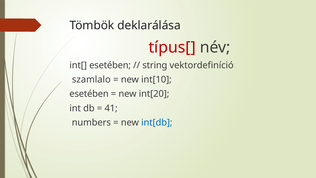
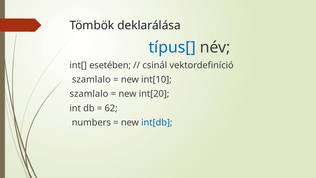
típus[ colour: red -> blue
string: string -> csinál
esetében at (89, 94): esetében -> szamlalo
41: 41 -> 62
